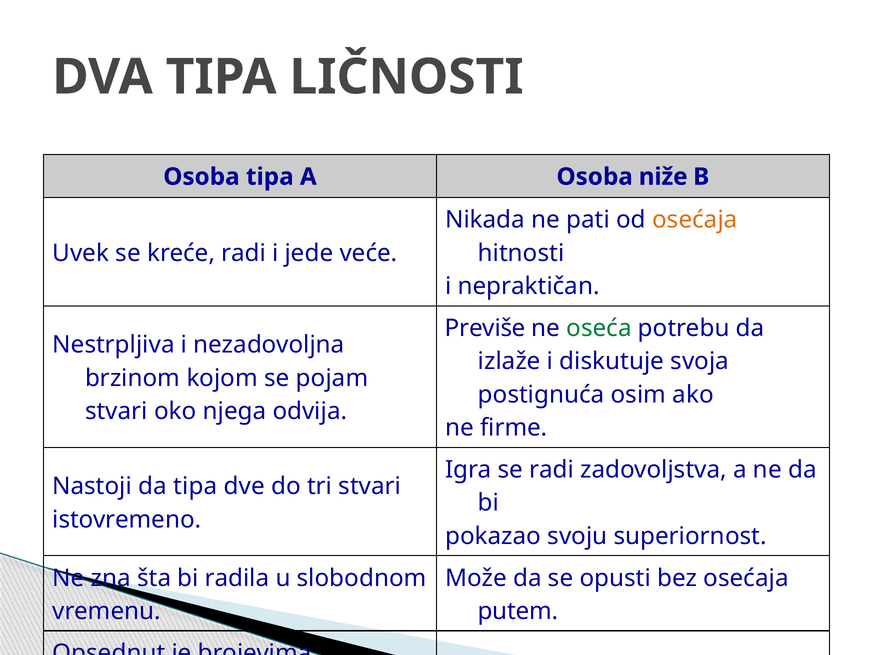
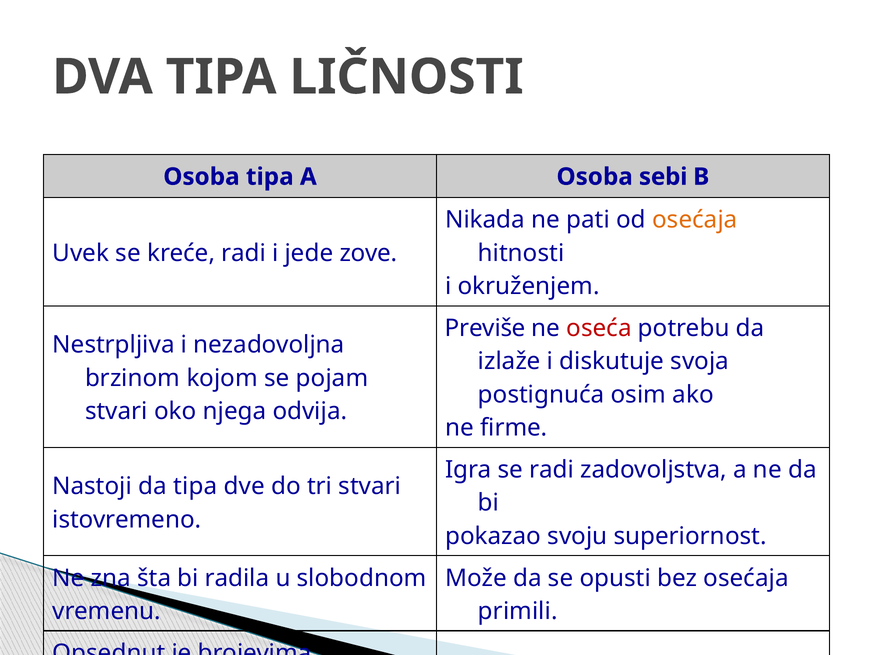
niže: niže -> sebi
veće: veće -> zove
nepraktičan: nepraktičan -> okruženjem
oseća colour: green -> red
putem: putem -> primili
